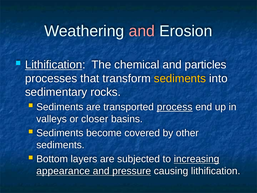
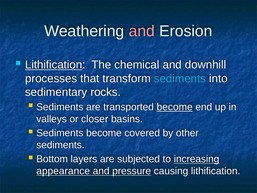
particles: particles -> downhill
sediments at (180, 78) colour: yellow -> light blue
transported process: process -> become
